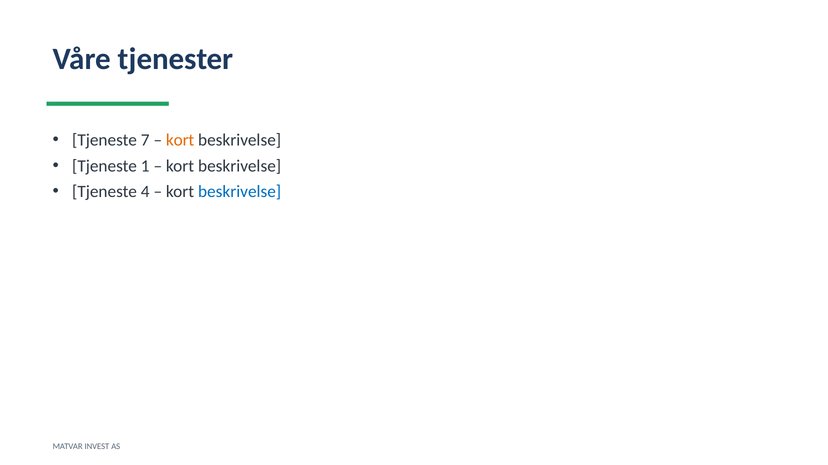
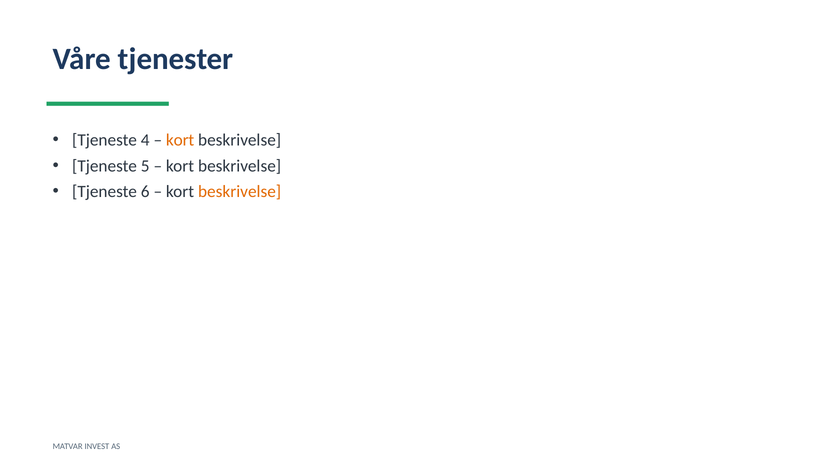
7: 7 -> 4
1: 1 -> 5
4: 4 -> 6
beskrivelse at (240, 192) colour: blue -> orange
